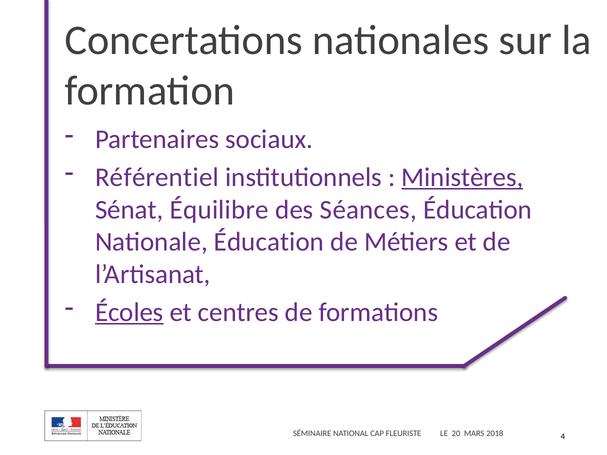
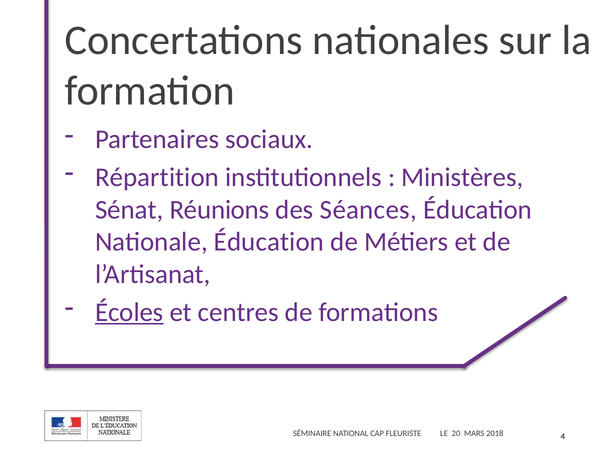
Référentiel: Référentiel -> Répartition
Ministères underline: present -> none
Équilibre: Équilibre -> Réunions
